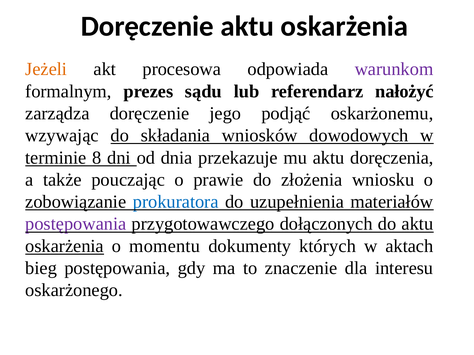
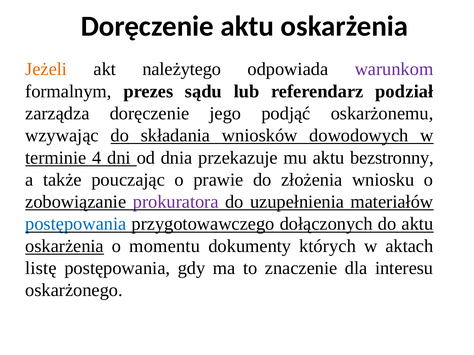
procesowa: procesowa -> należytego
nałożyć: nałożyć -> podział
8: 8 -> 4
doręczenia: doręczenia -> bezstronny
prokuratora colour: blue -> purple
postępowania at (76, 224) colour: purple -> blue
bieg: bieg -> listę
